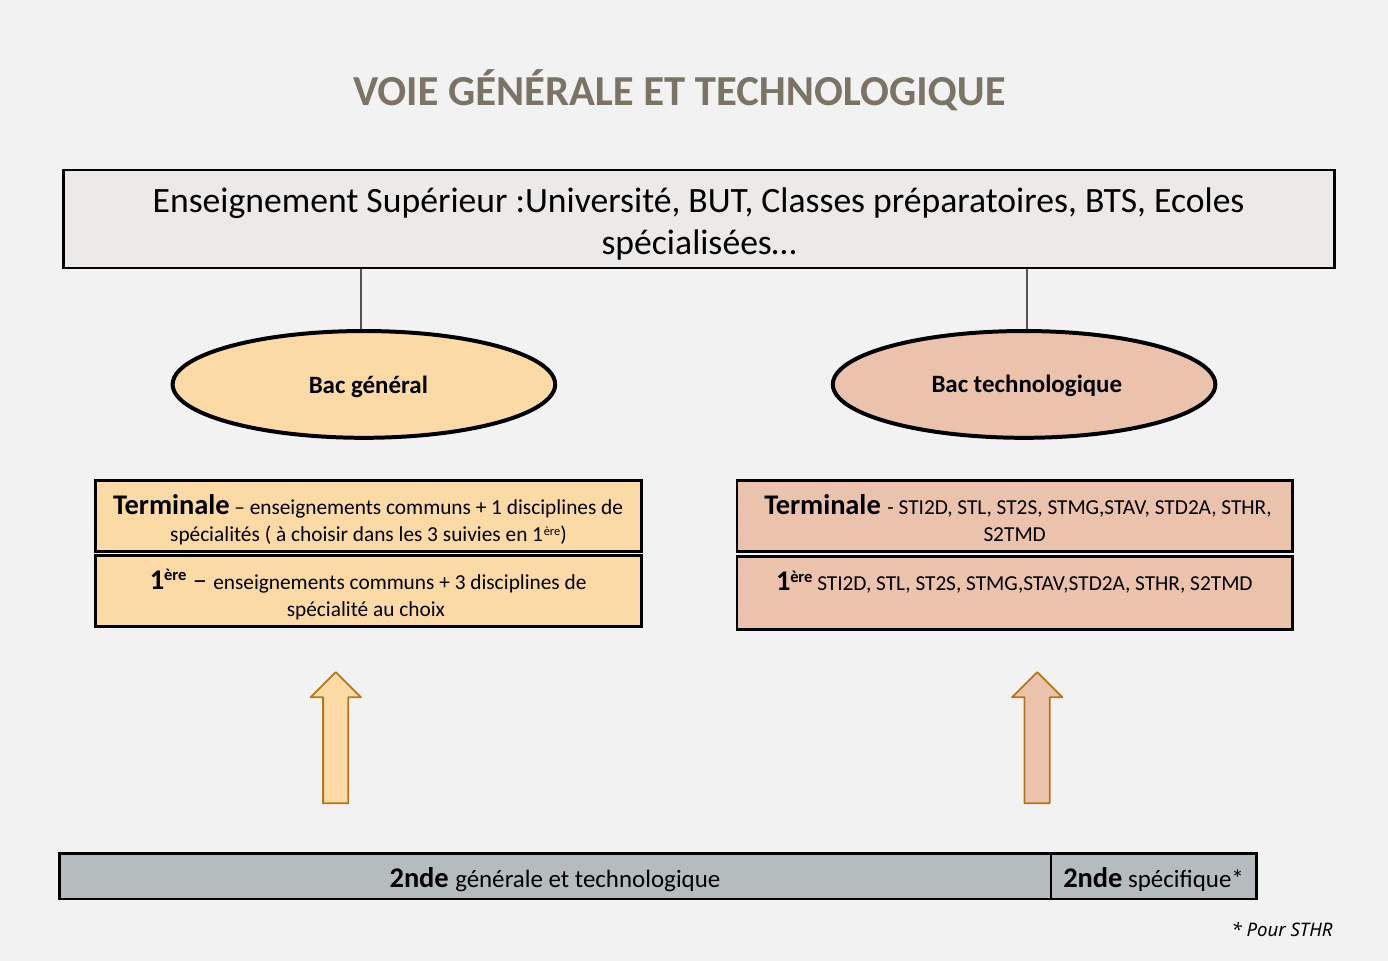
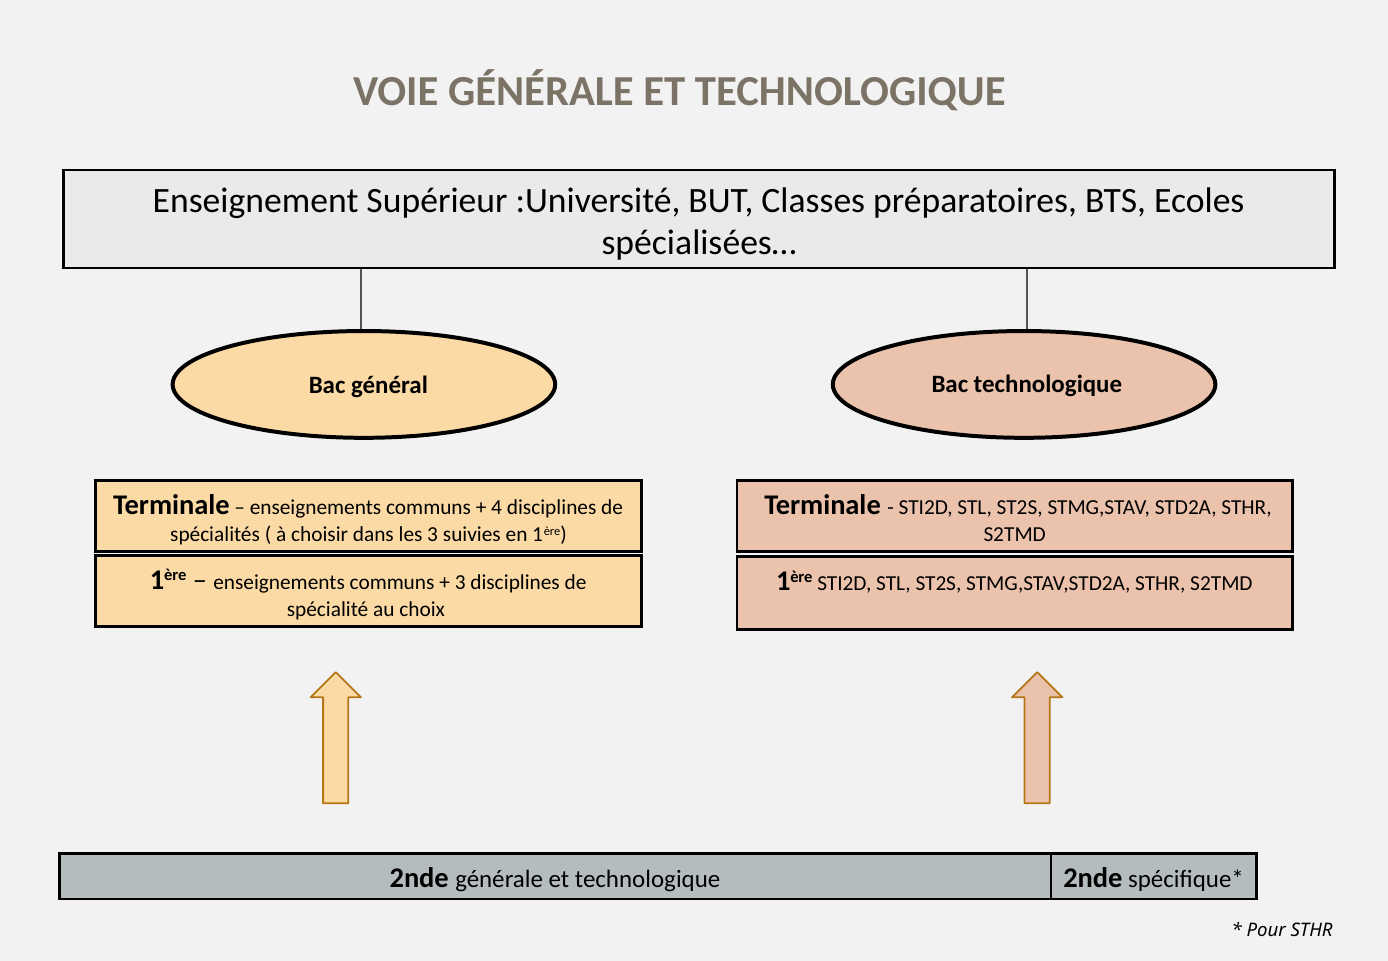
1: 1 -> 4
